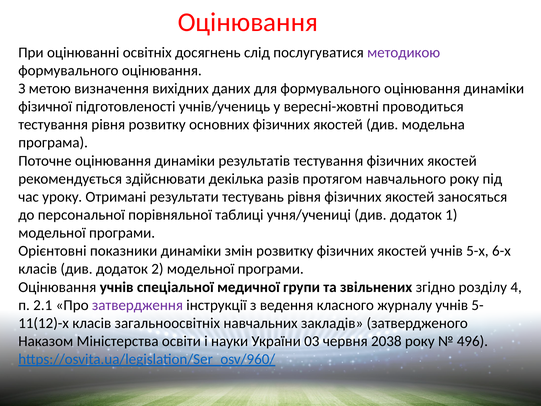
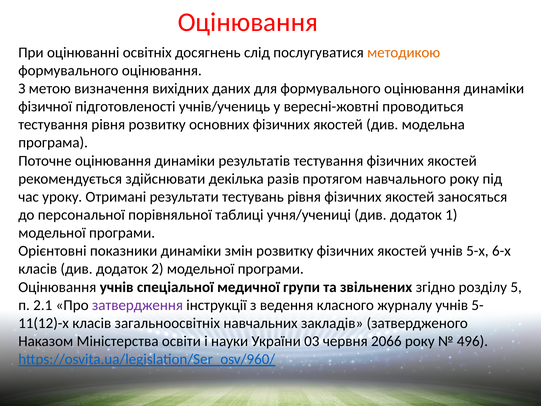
методикою colour: purple -> orange
4: 4 -> 5
2038: 2038 -> 2066
